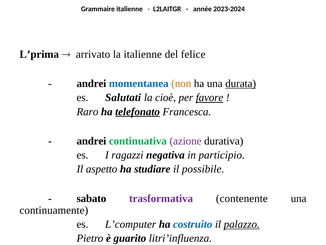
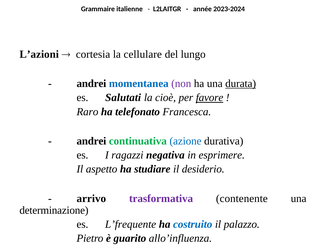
L’prima: L’prima -> L’azioni
arrivato: arrivato -> cortesia
la italienne: italienne -> cellulare
felice: felice -> lungo
non colour: orange -> purple
telefonato underline: present -> none
azione colour: purple -> blue
participio: participio -> esprimere
possibile: possibile -> desiderio
sabato: sabato -> arrivo
continuamente: continuamente -> determinazione
L’computer: L’computer -> L’frequente
palazzo underline: present -> none
litri’influenza: litri’influenza -> allo’influenza
